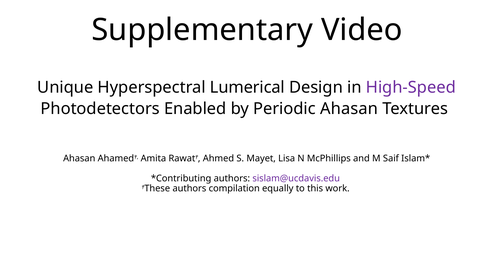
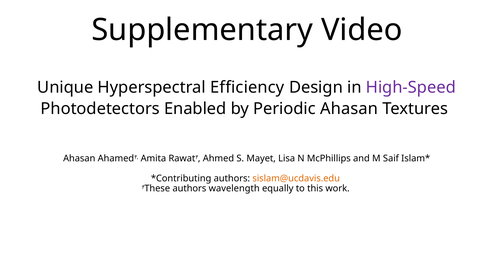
Lumerical: Lumerical -> Efficiency
sislam@ucdavis.edu colour: purple -> orange
compilation: compilation -> wavelength
